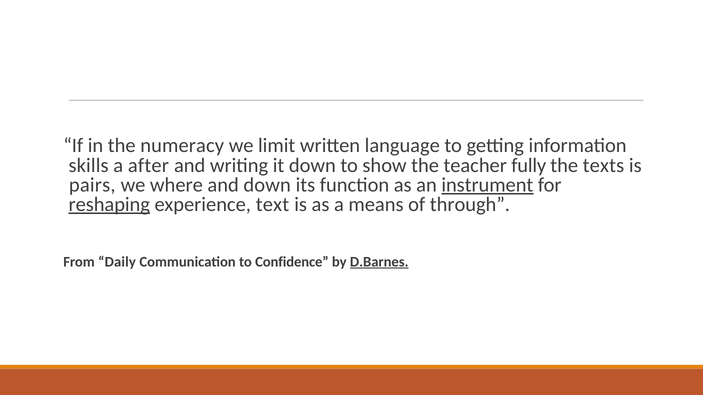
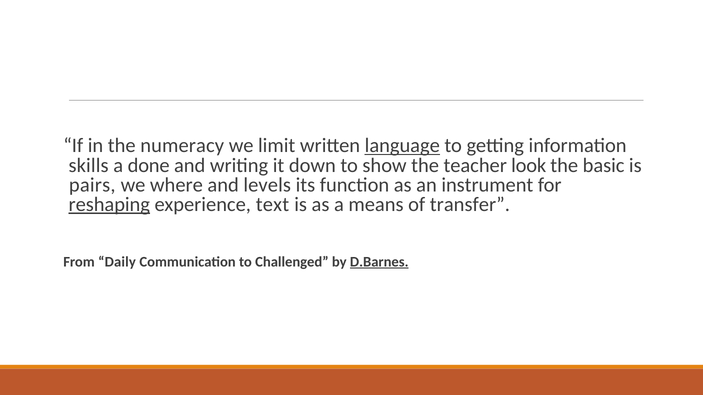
language underline: none -> present
after: after -> done
fully: fully -> look
texts: texts -> basic
and down: down -> levels
instrument underline: present -> none
through: through -> transfer
Confidence: Confidence -> Challenged
